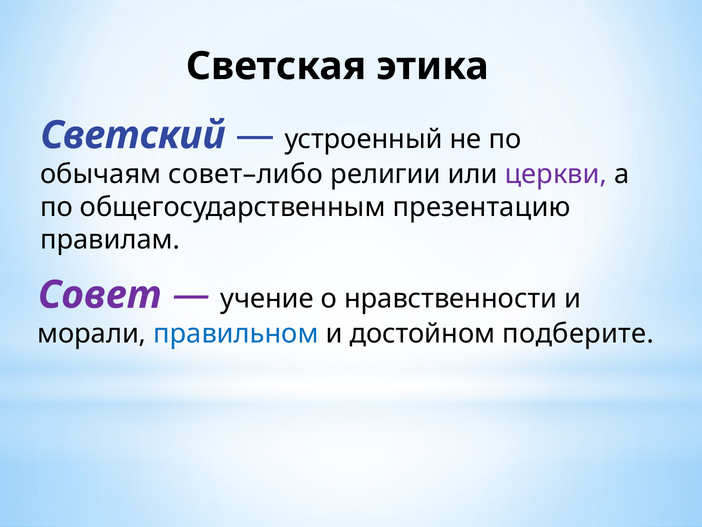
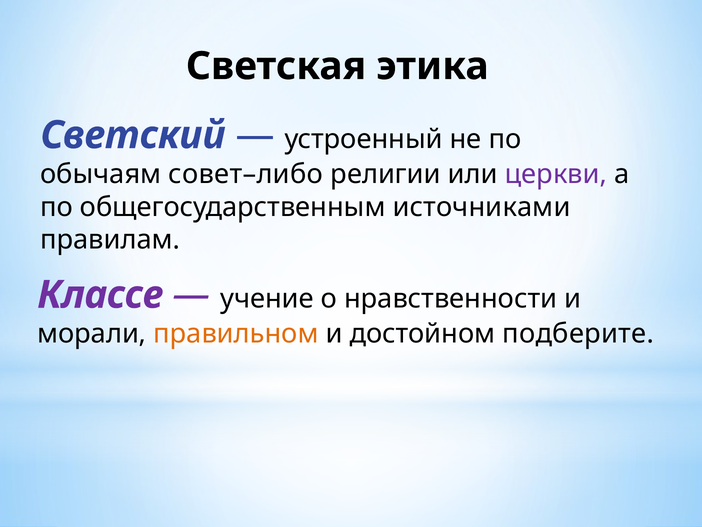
презентацию: презентацию -> источниками
Совет: Совет -> Классе
правильном colour: blue -> orange
